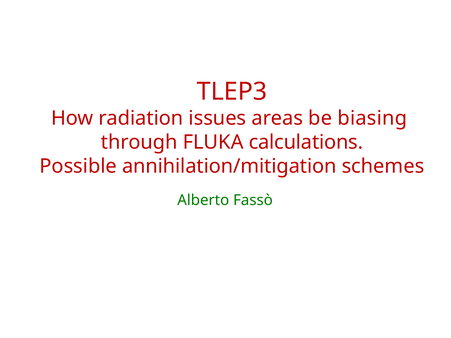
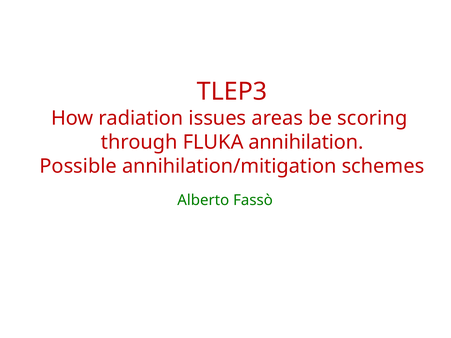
biasing: biasing -> scoring
calculations: calculations -> annihilation
